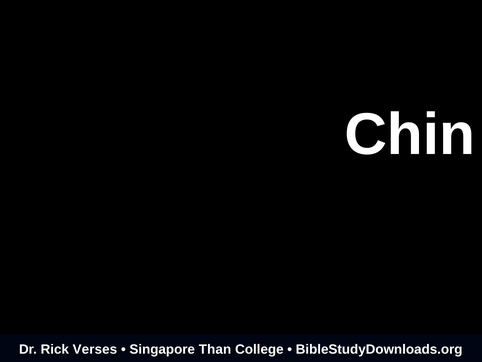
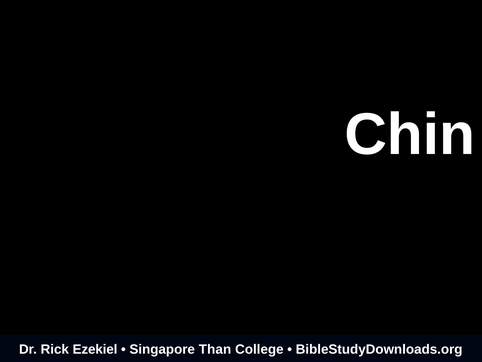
Verses: Verses -> Ezekiel
